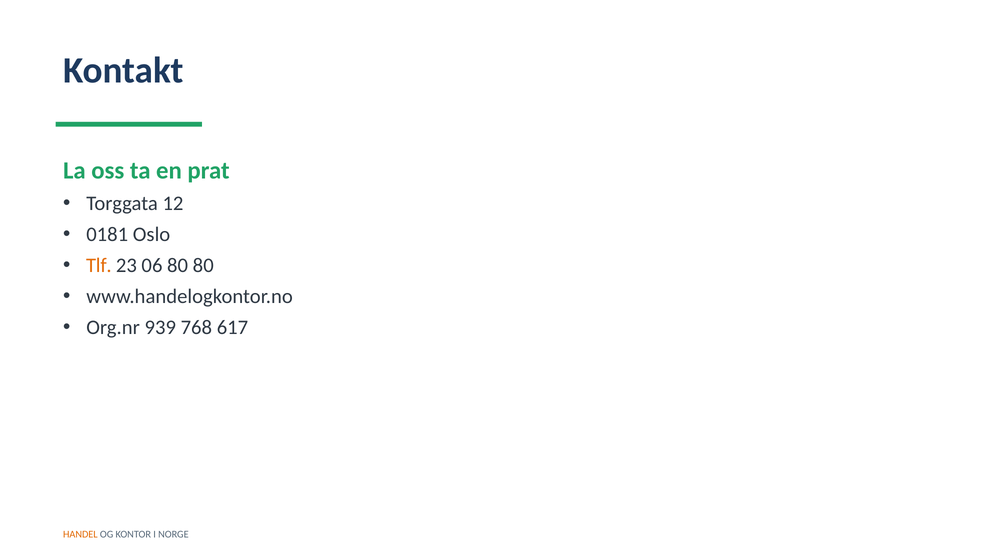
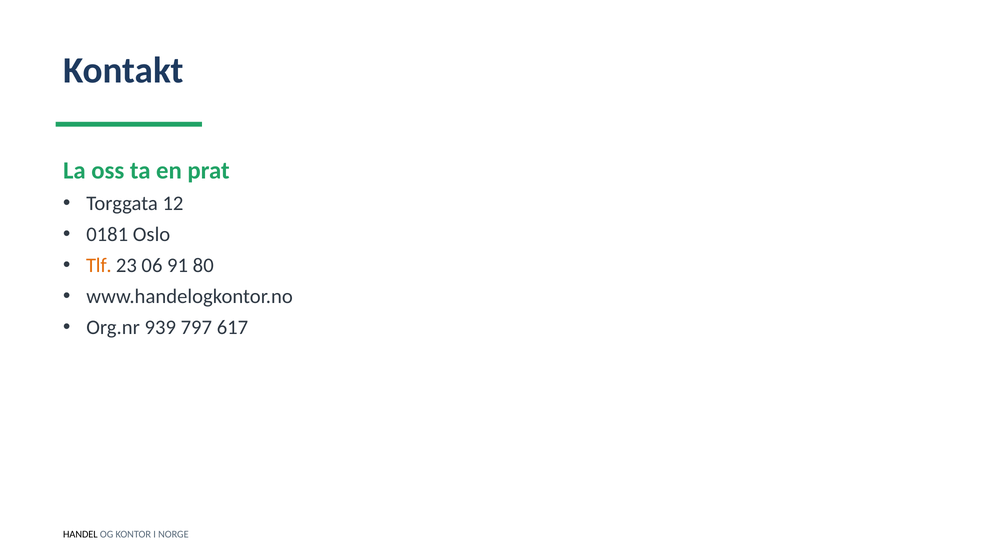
06 80: 80 -> 91
768: 768 -> 797
HANDEL colour: orange -> black
